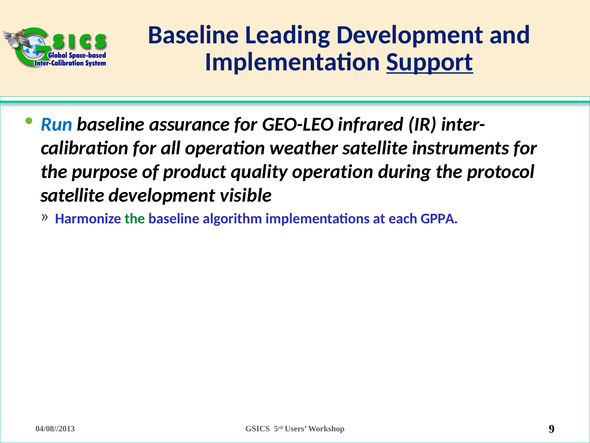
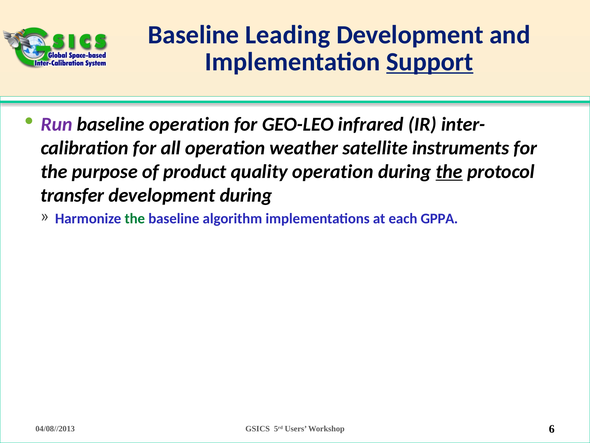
Run colour: blue -> purple
baseline assurance: assurance -> operation
the at (449, 172) underline: none -> present
satellite at (72, 195): satellite -> transfer
development visible: visible -> during
9: 9 -> 6
